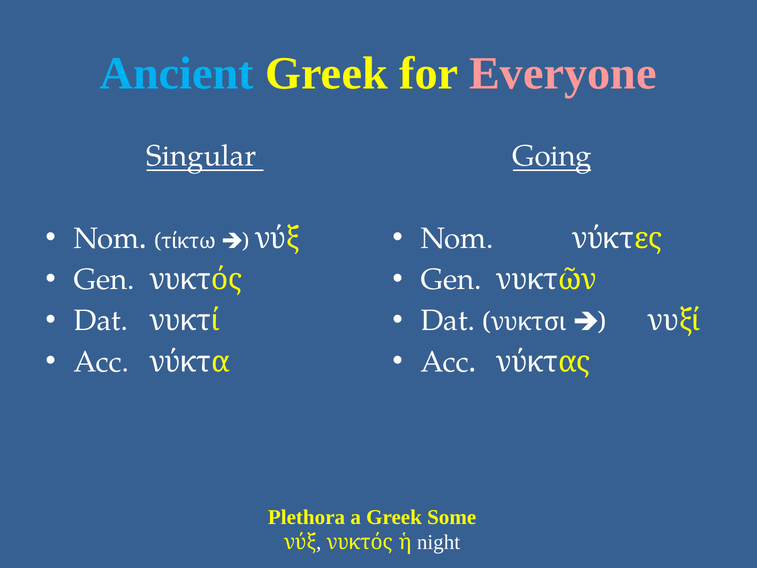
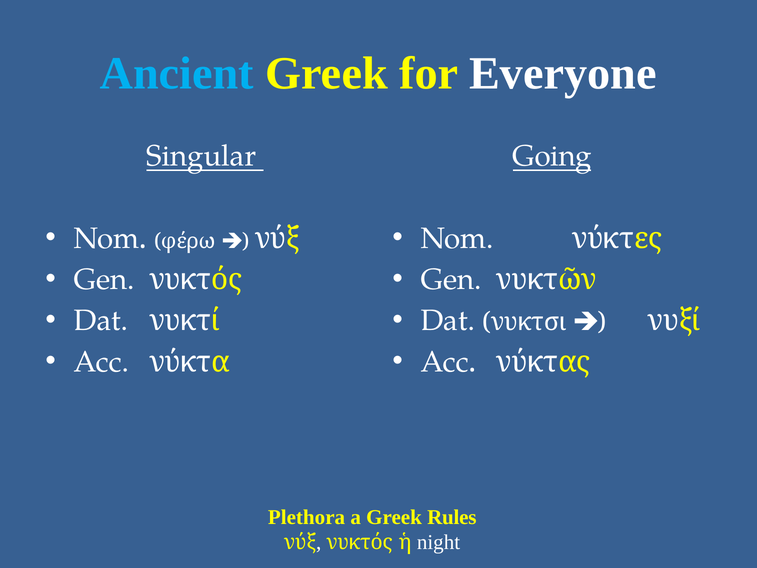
Everyone colour: pink -> white
τίκτω: τίκτω -> φέρω
Some: Some -> Rules
